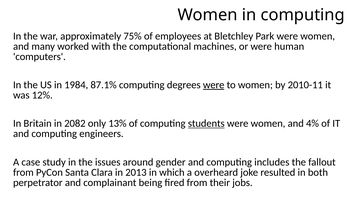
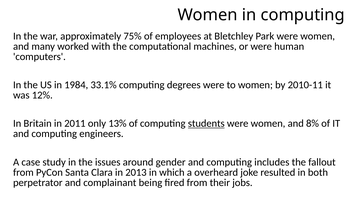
87.1%: 87.1% -> 33.1%
were at (214, 85) underline: present -> none
2082: 2082 -> 2011
4%: 4% -> 8%
